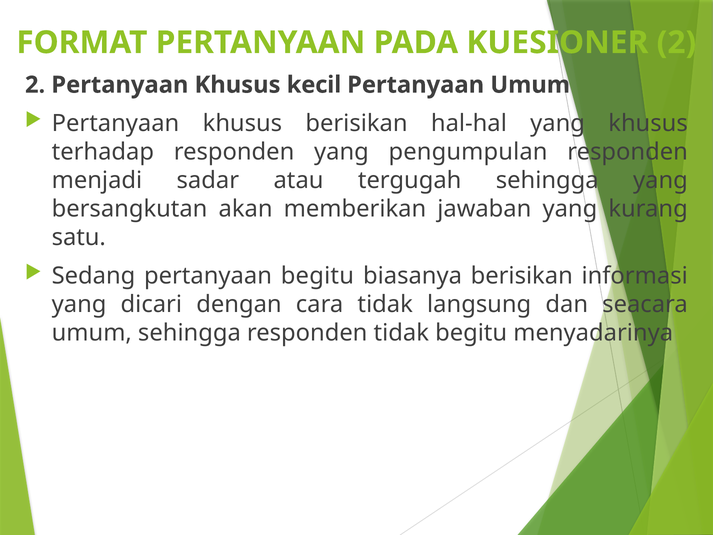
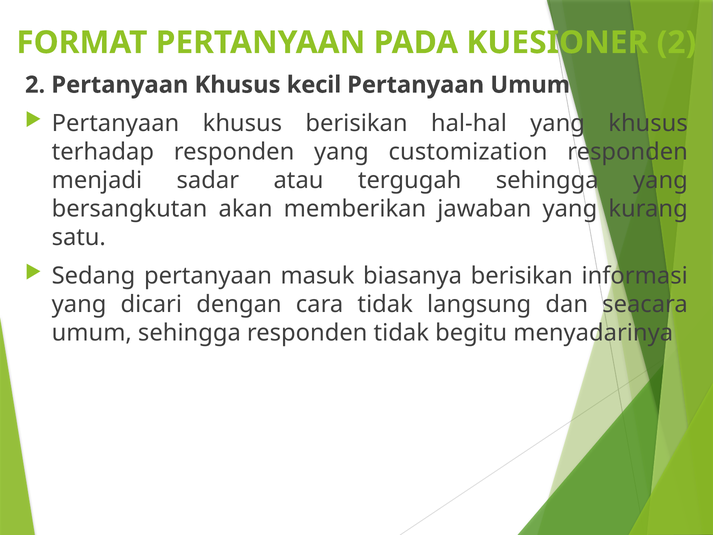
pengumpulan: pengumpulan -> customization
pertanyaan begitu: begitu -> masuk
